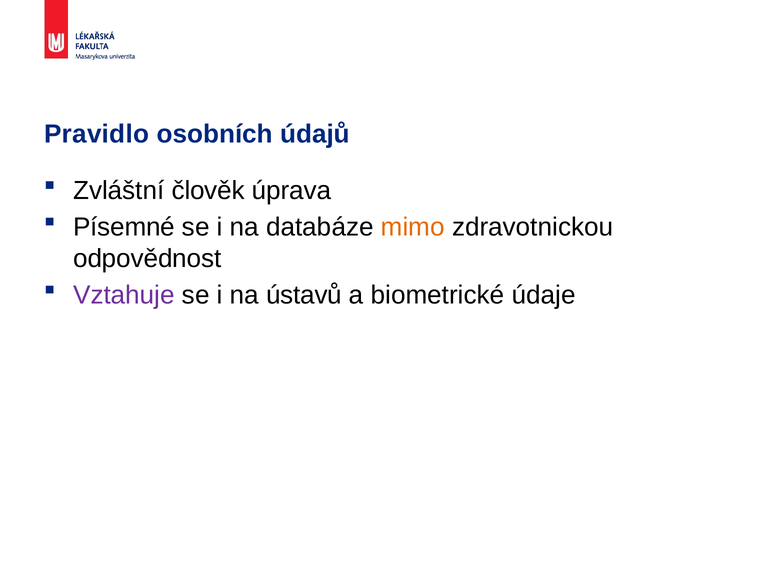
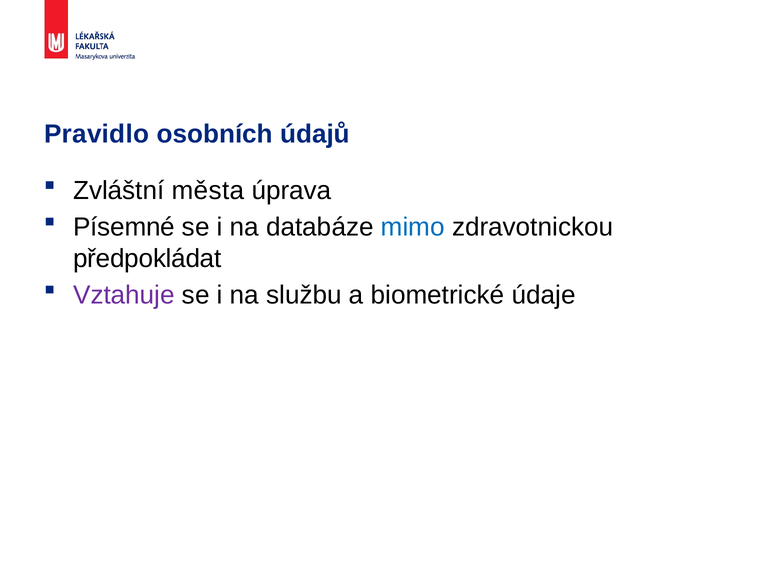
člověk: člověk -> města
mimo colour: orange -> blue
odpovědnost: odpovědnost -> předpokládat
ústavů: ústavů -> službu
